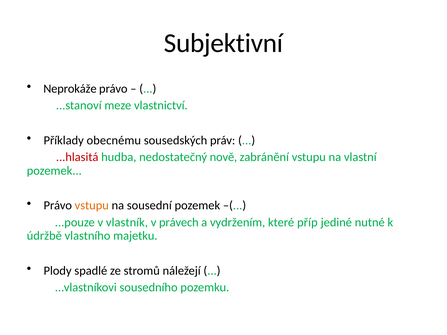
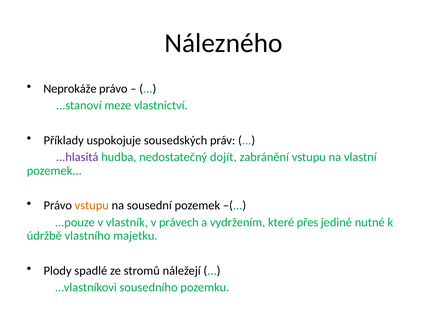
Subjektivní: Subjektivní -> Nálezného
obecnému: obecnému -> uspokojuje
...hlasitá colour: red -> purple
nově: nově -> dojít
příp: příp -> přes
